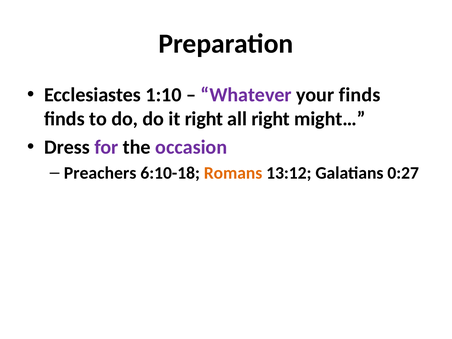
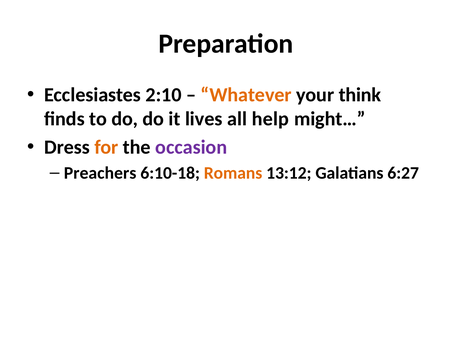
1:10: 1:10 -> 2:10
Whatever colour: purple -> orange
your finds: finds -> think
it right: right -> lives
all right: right -> help
for colour: purple -> orange
0:27: 0:27 -> 6:27
